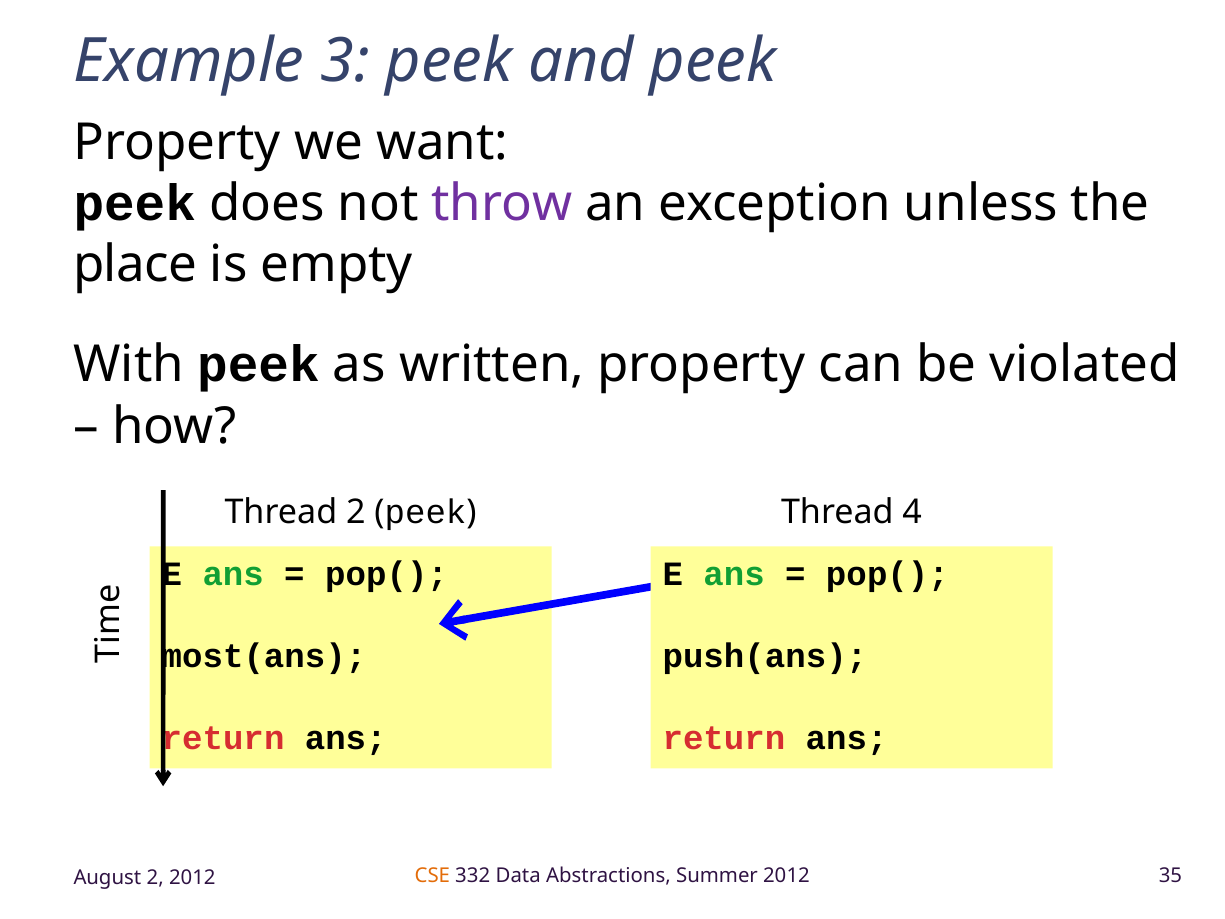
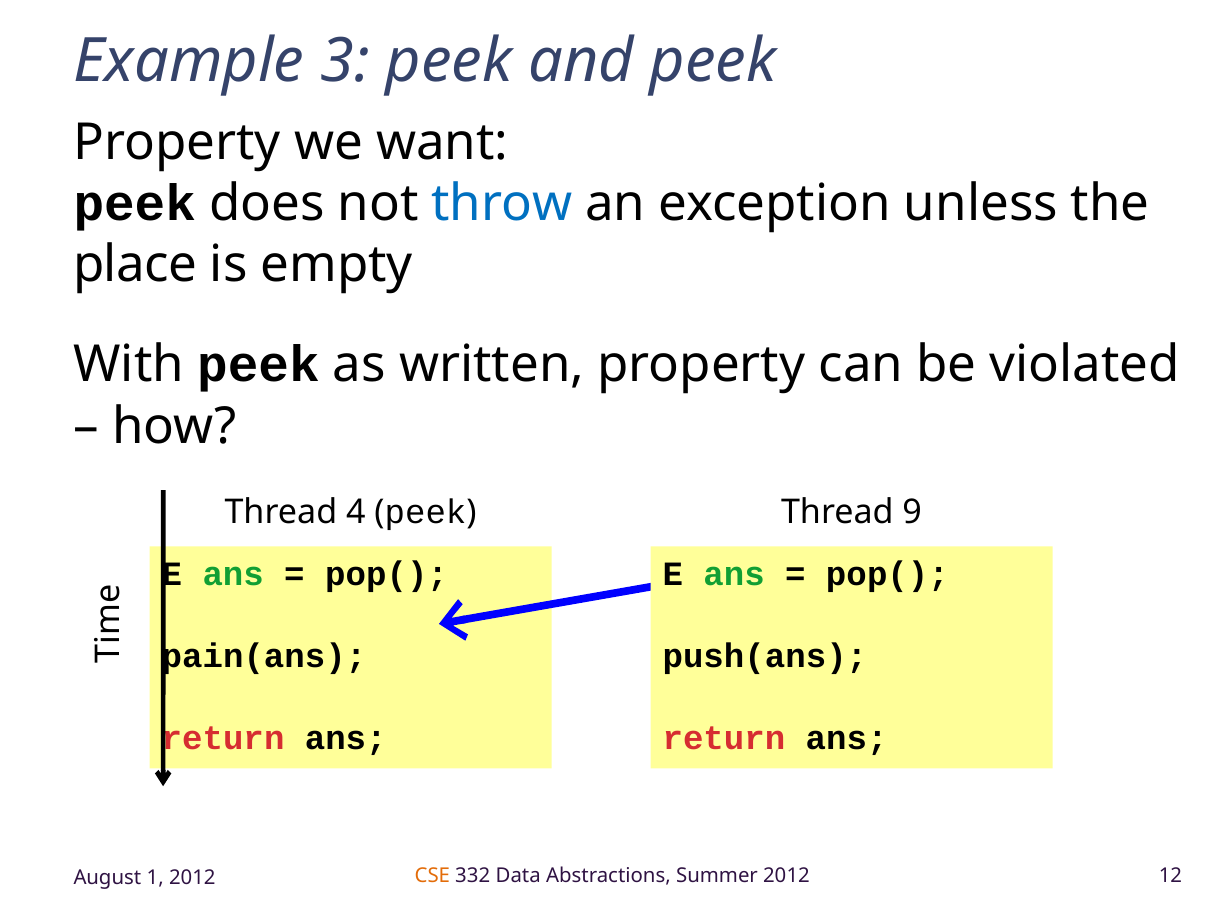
throw colour: purple -> blue
Thread 2: 2 -> 4
4: 4 -> 9
most(ans: most(ans -> pain(ans
35: 35 -> 12
August 2: 2 -> 1
